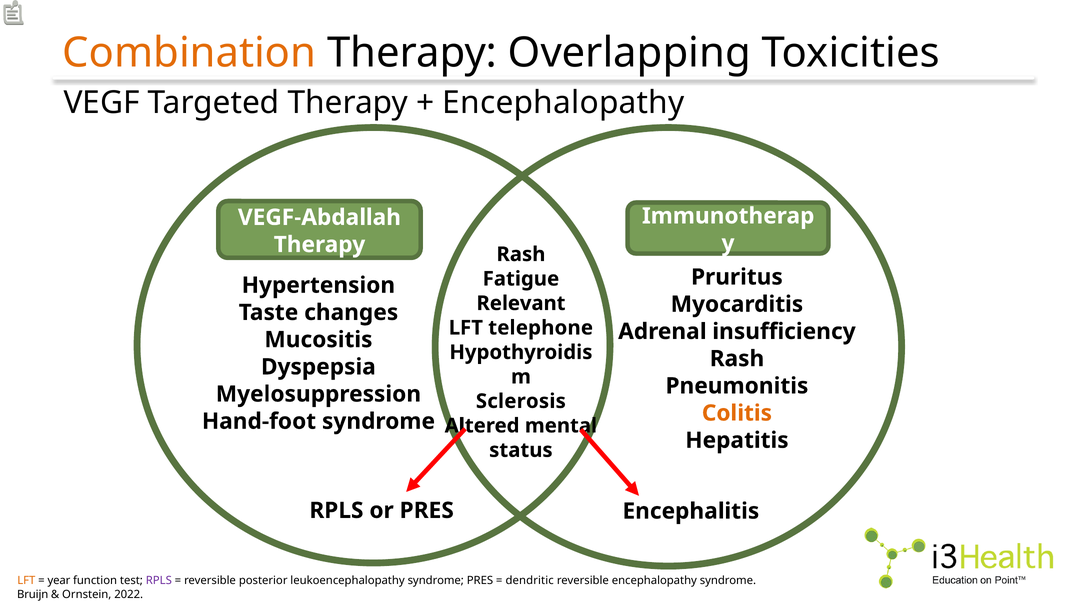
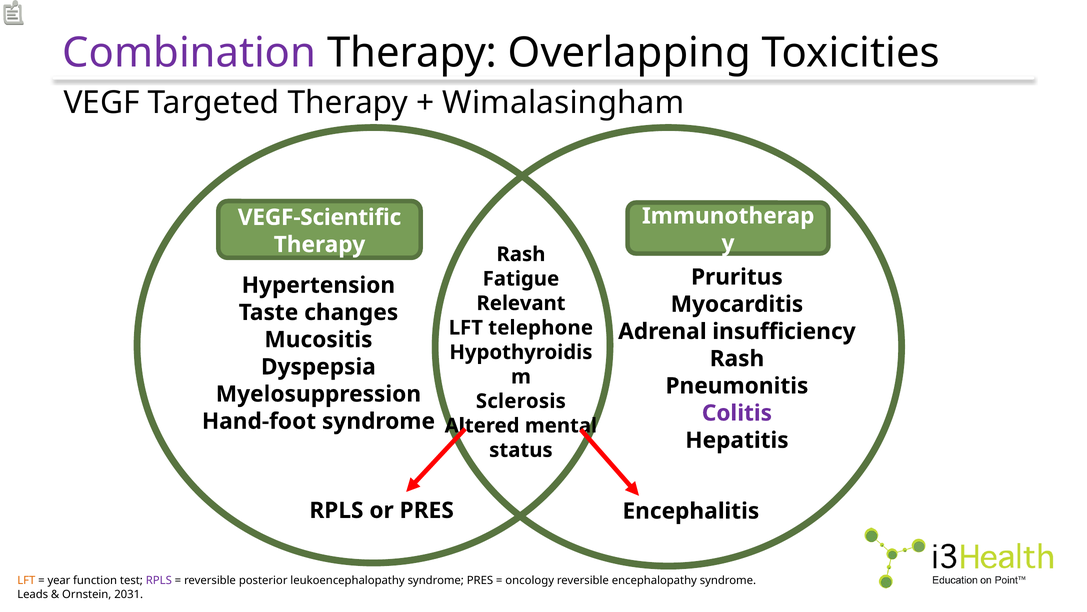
Combination colour: orange -> purple
Encephalopathy at (563, 103): Encephalopathy -> Wimalasingham
VEGF-Abdallah: VEGF-Abdallah -> VEGF-Scientific
Colitis colour: orange -> purple
dendritic: dendritic -> oncology
Bruijn: Bruijn -> Leads
2022: 2022 -> 2031
